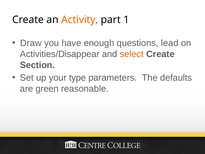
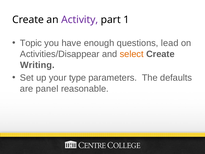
Activity colour: orange -> purple
Draw: Draw -> Topic
Section: Section -> Writing
green: green -> panel
